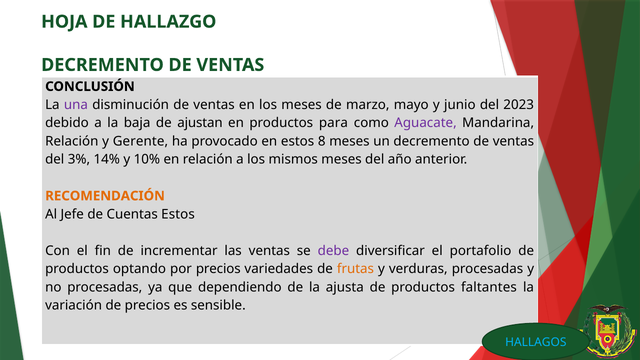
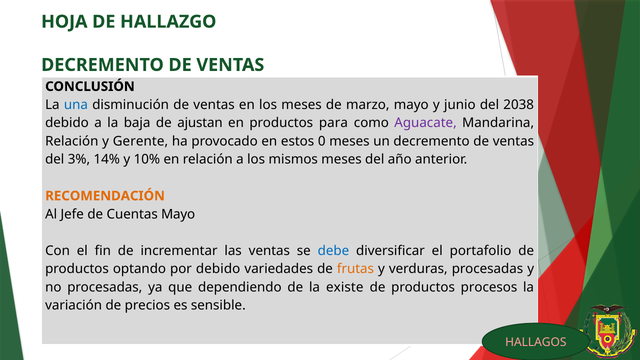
una colour: purple -> blue
2023: 2023 -> 2038
8: 8 -> 0
Cuentas Estos: Estos -> Mayo
debe colour: purple -> blue
por precios: precios -> debido
ajusta: ajusta -> existe
faltantes: faltantes -> procesos
HALLAGOS colour: light blue -> pink
